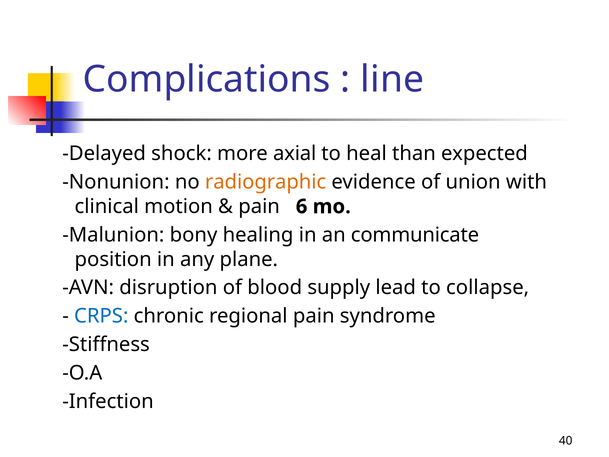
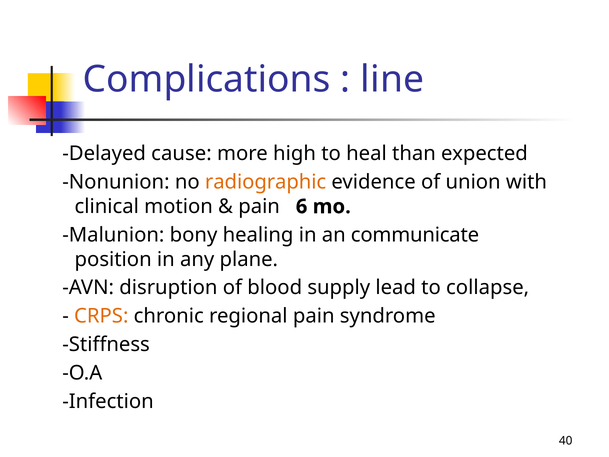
shock: shock -> cause
axial: axial -> high
CRPS colour: blue -> orange
